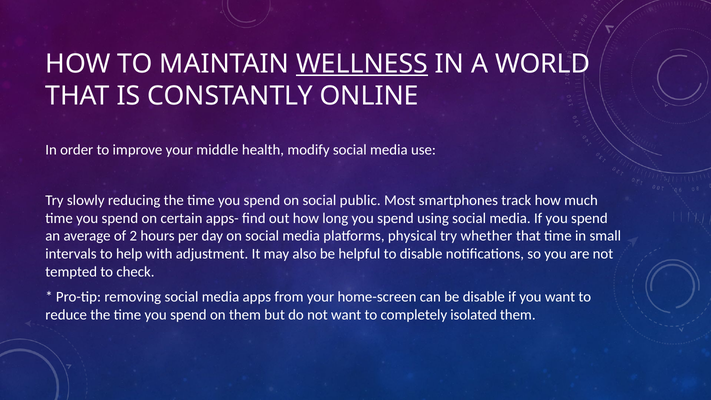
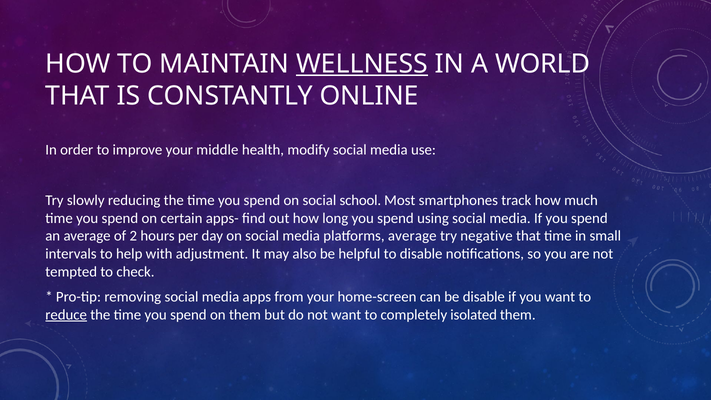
public: public -> school
platforms physical: physical -> average
whether: whether -> negative
reduce underline: none -> present
